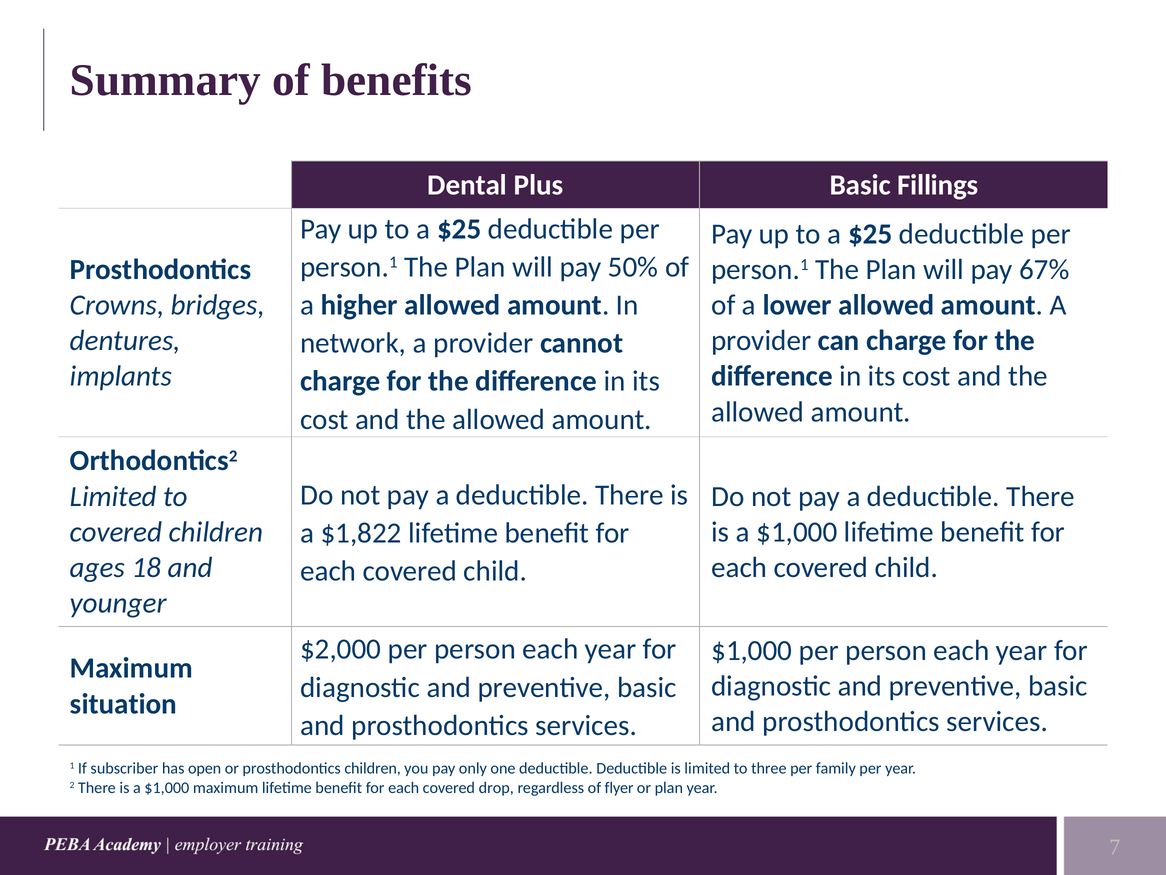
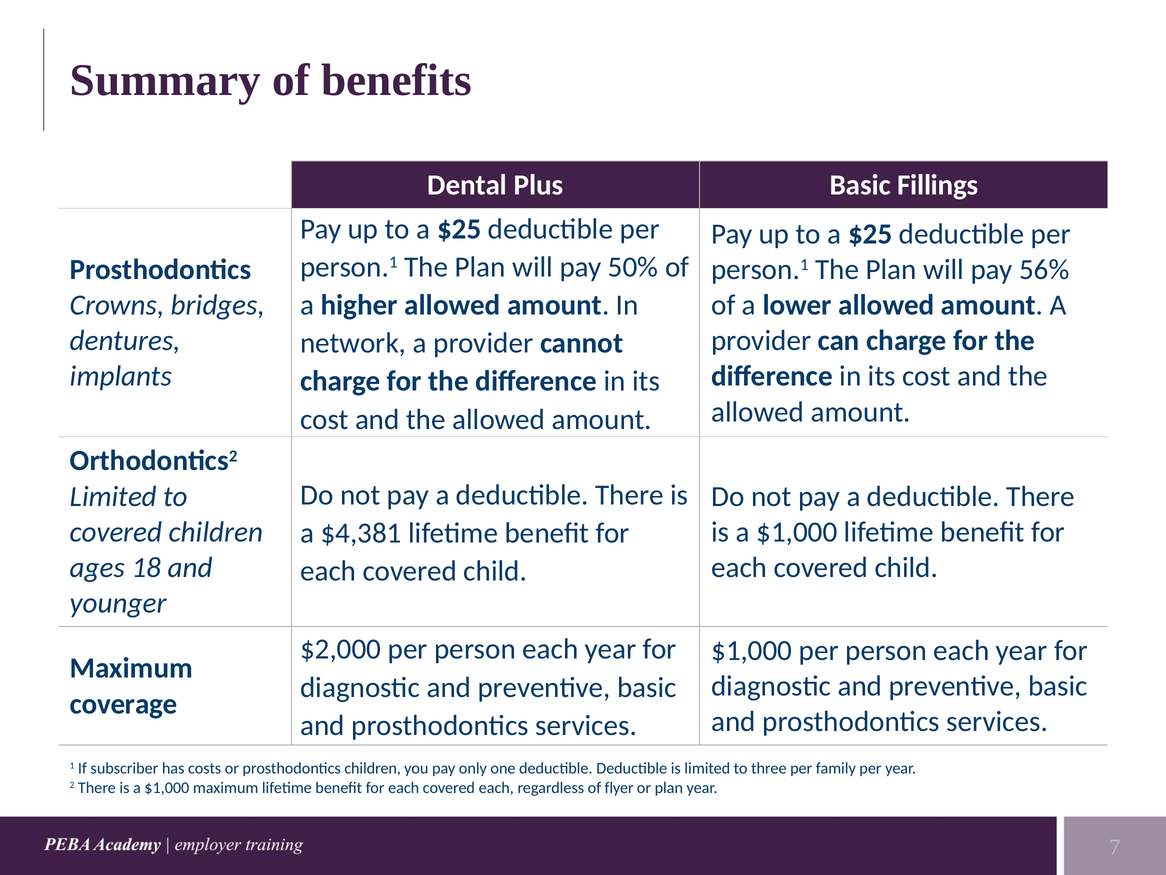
67%: 67% -> 56%
$1,822: $1,822 -> $4,381
situation: situation -> coverage
open: open -> costs
covered drop: drop -> each
